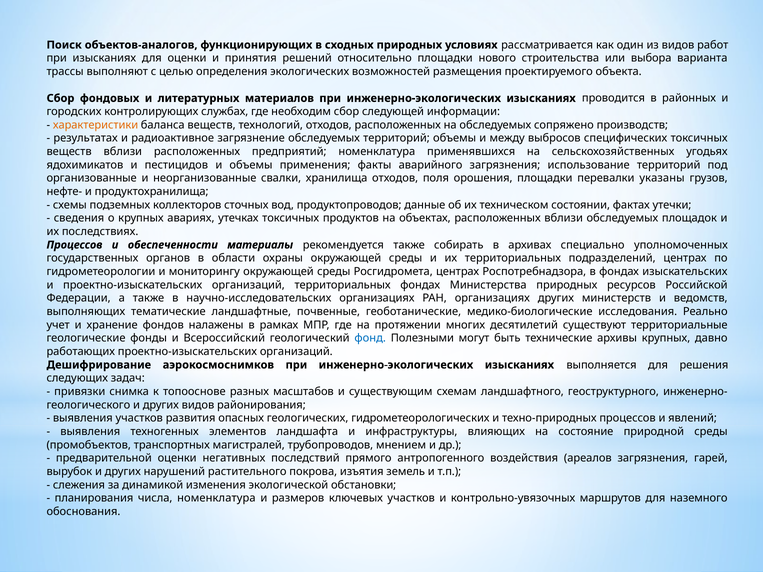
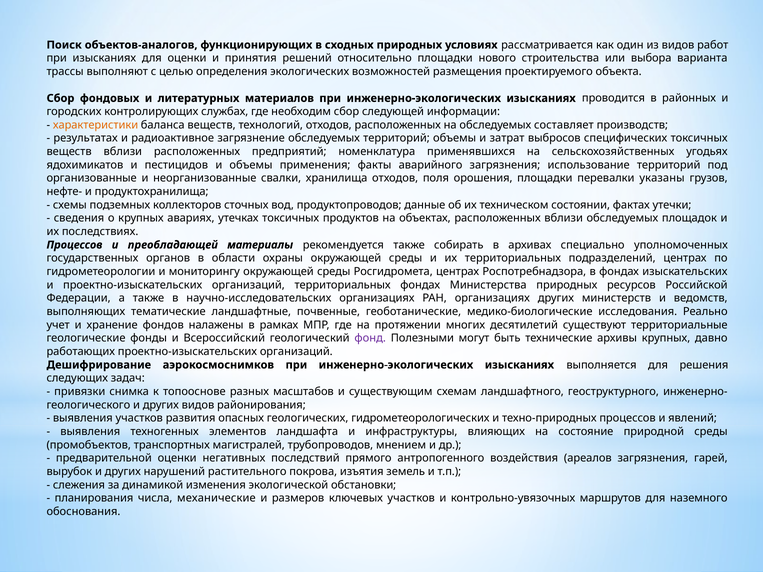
сопряжено: сопряжено -> составляет
между: между -> затрат
обеспеченности: обеспеченности -> преобладающей
фонд colour: blue -> purple
числа номенклатура: номенклатура -> механические
